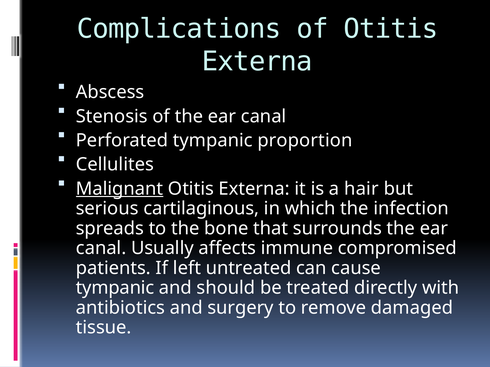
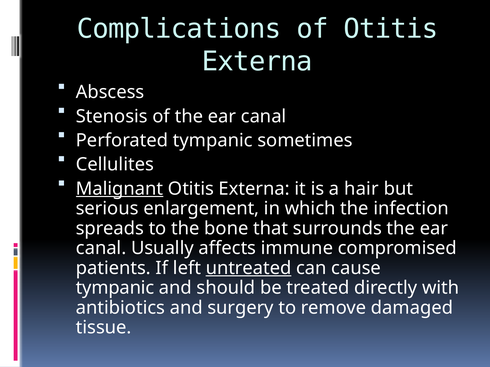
proportion: proportion -> sometimes
cartilaginous: cartilaginous -> enlargement
untreated underline: none -> present
